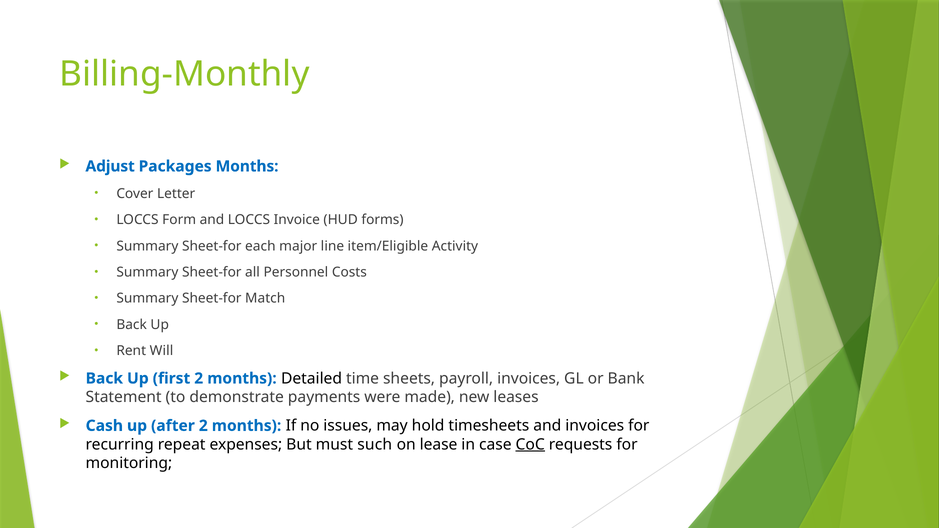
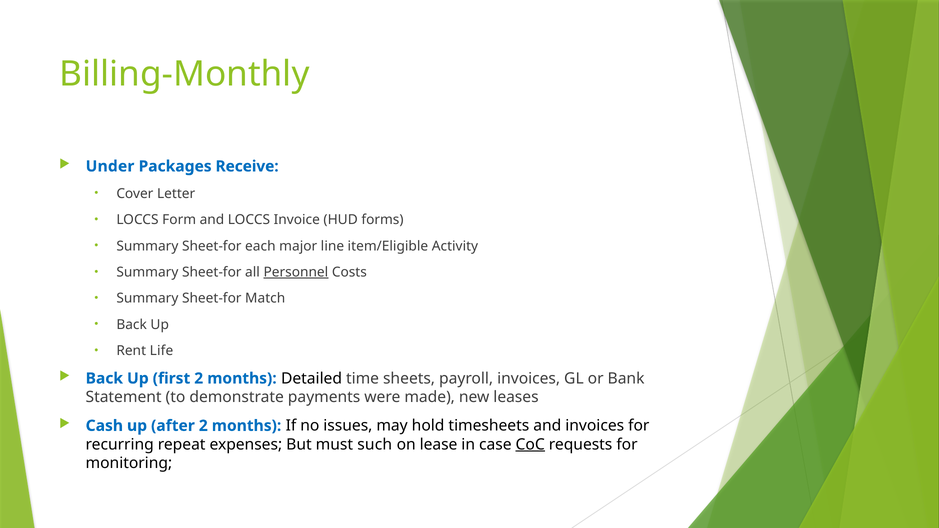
Adjust: Adjust -> Under
Packages Months: Months -> Receive
Personnel underline: none -> present
Will: Will -> Life
